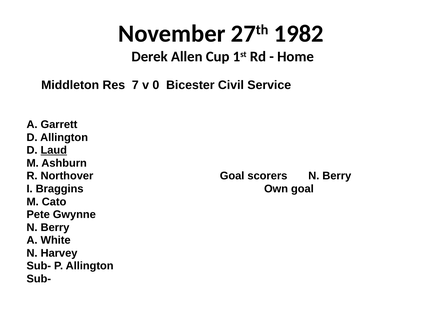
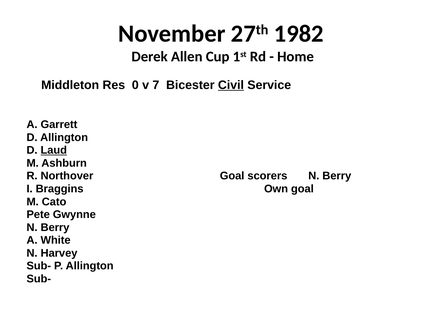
7: 7 -> 0
0: 0 -> 7
Civil underline: none -> present
